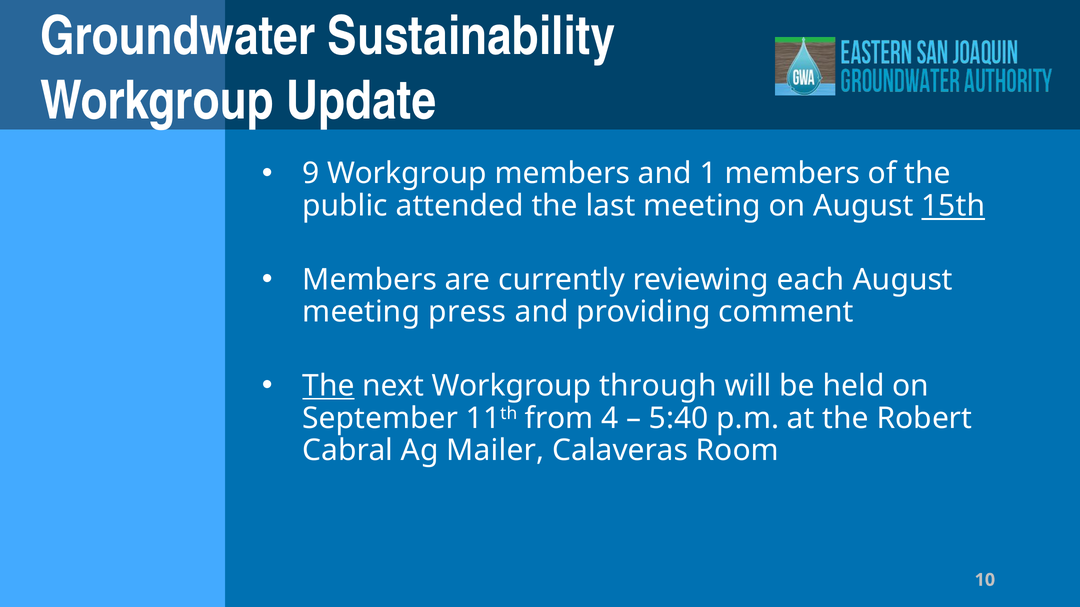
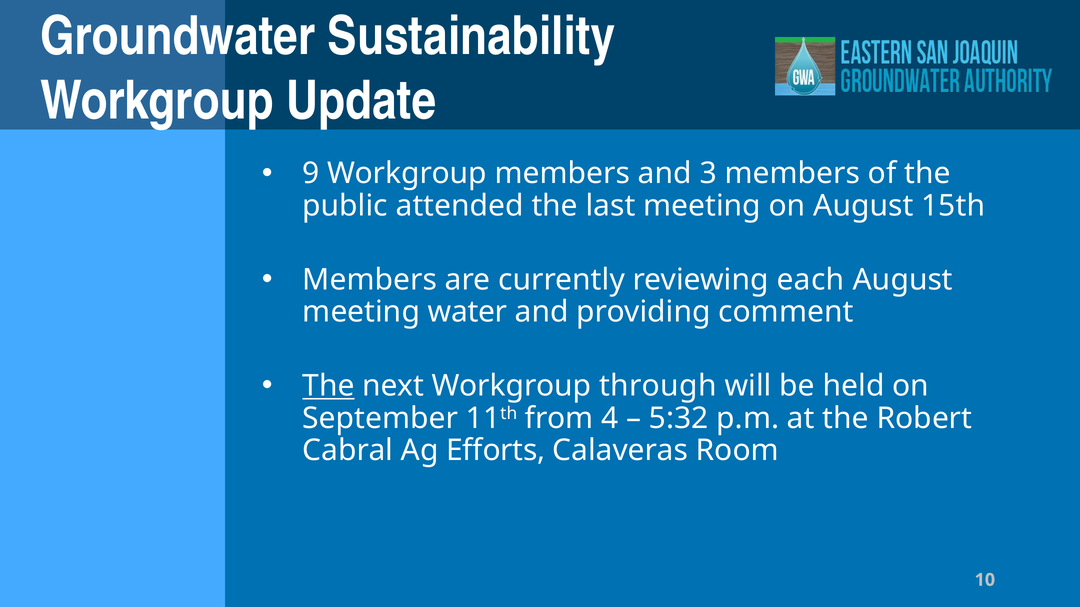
1: 1 -> 3
15th underline: present -> none
press: press -> water
5:40: 5:40 -> 5:32
Mailer: Mailer -> Efforts
